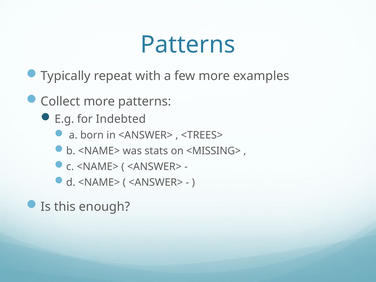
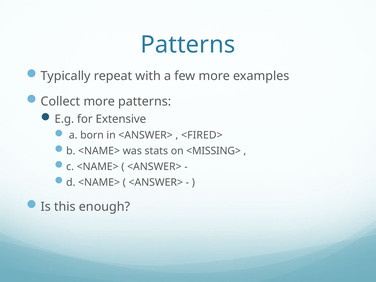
Indebted: Indebted -> Extensive
<TREES>: <TREES> -> <FIRED>
